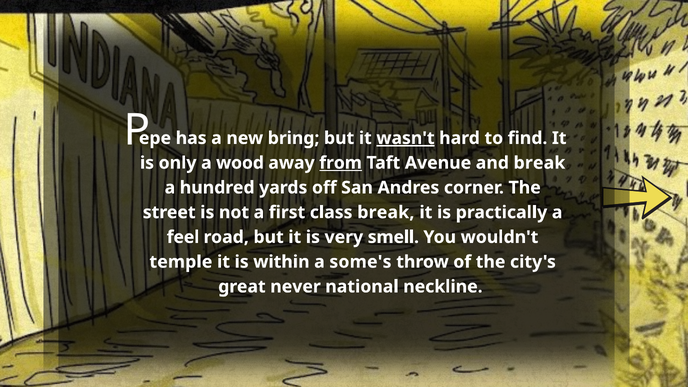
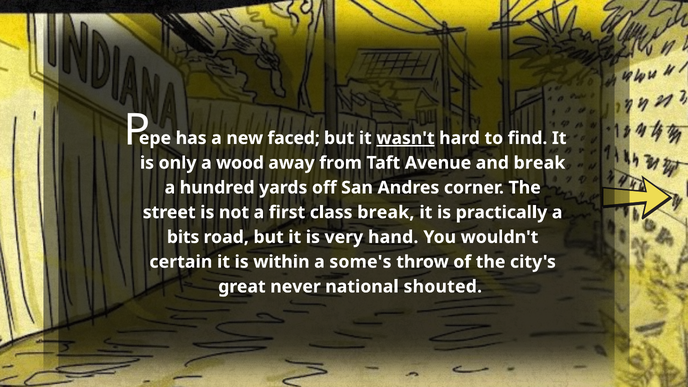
bring: bring -> faced
from underline: present -> none
feel: feel -> bits
smell: smell -> hand
temple: temple -> certain
neckline: neckline -> shouted
